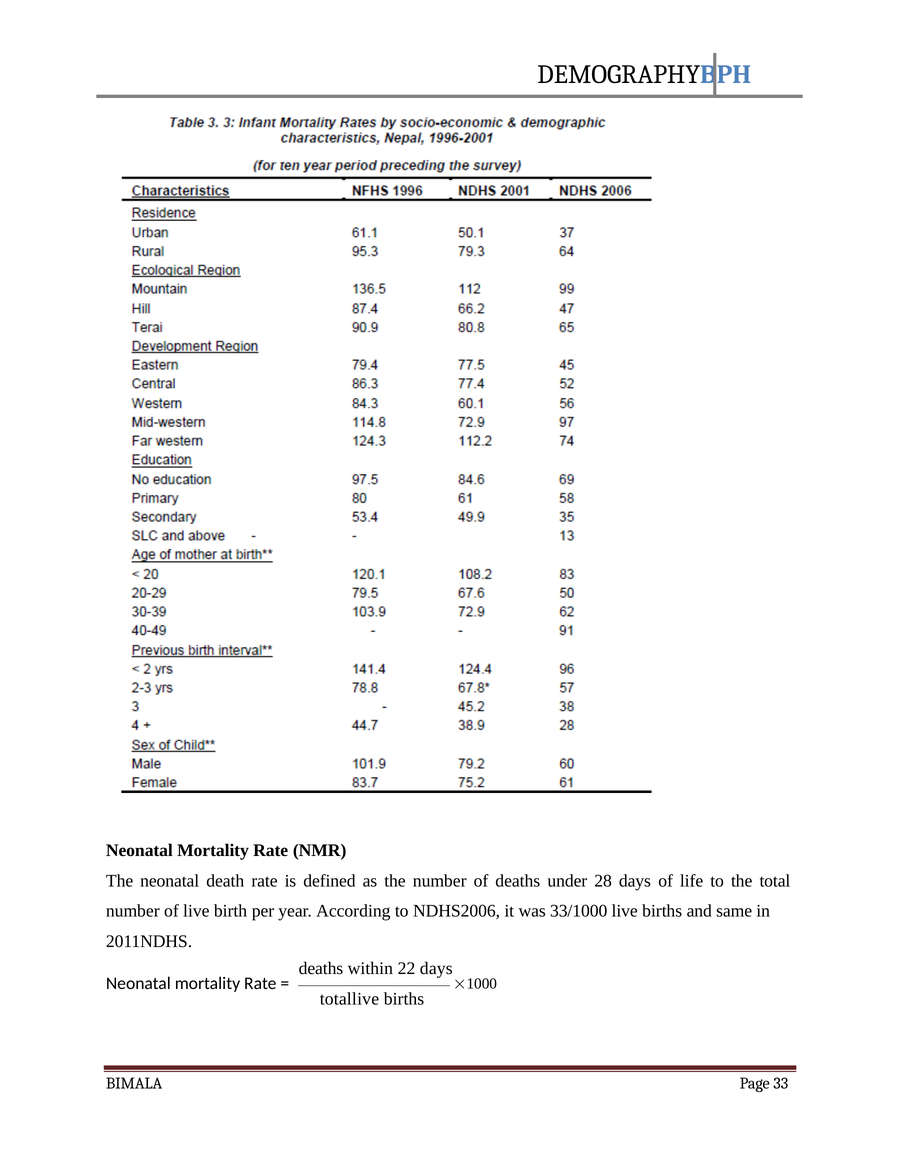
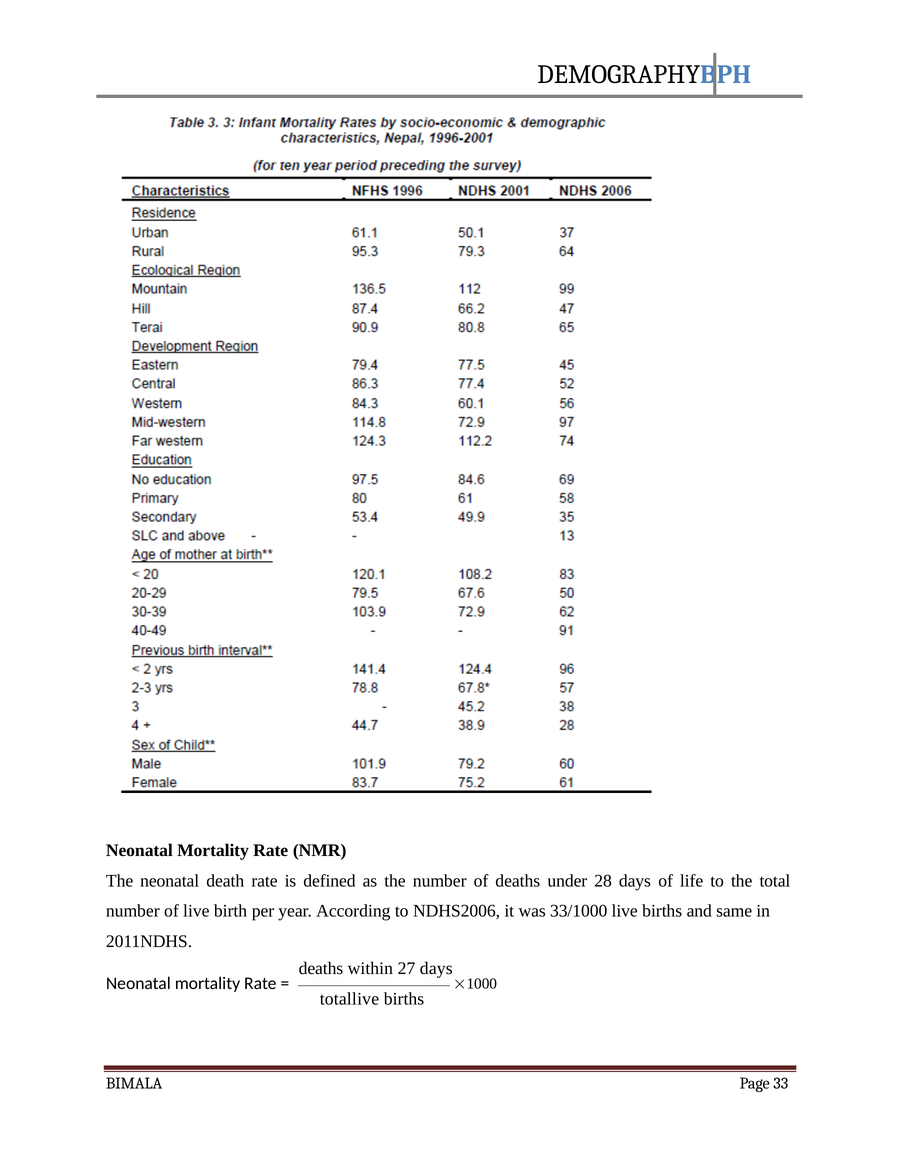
22: 22 -> 27
